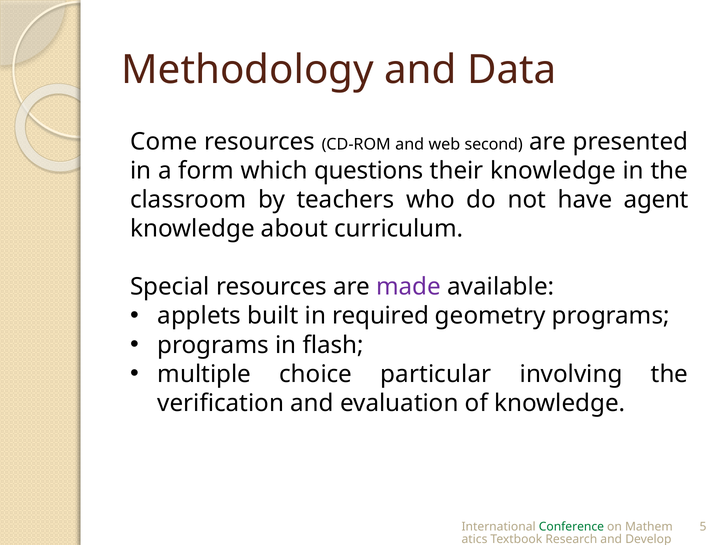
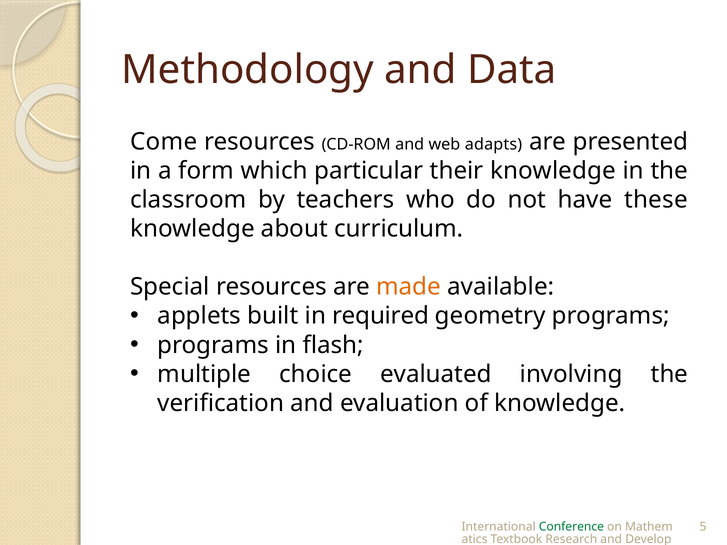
second: second -> adapts
questions: questions -> particular
agent: agent -> these
made colour: purple -> orange
particular: particular -> evaluated
